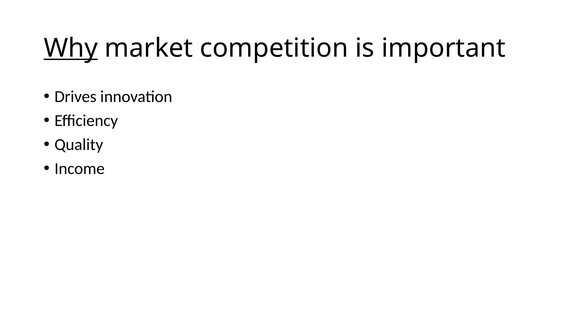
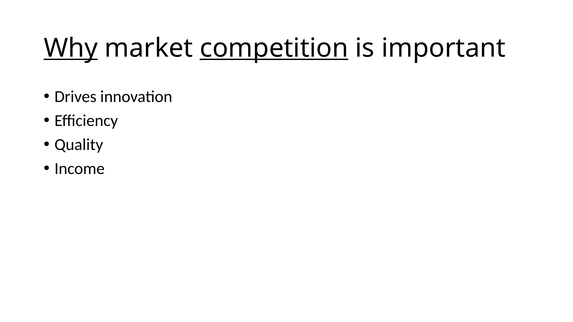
competition underline: none -> present
